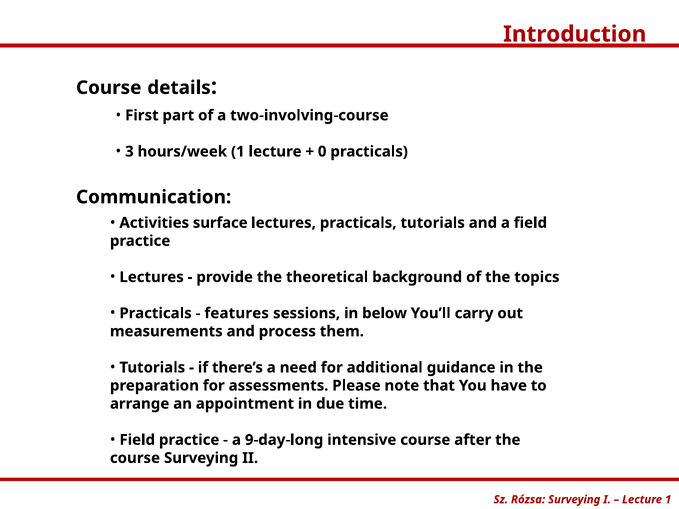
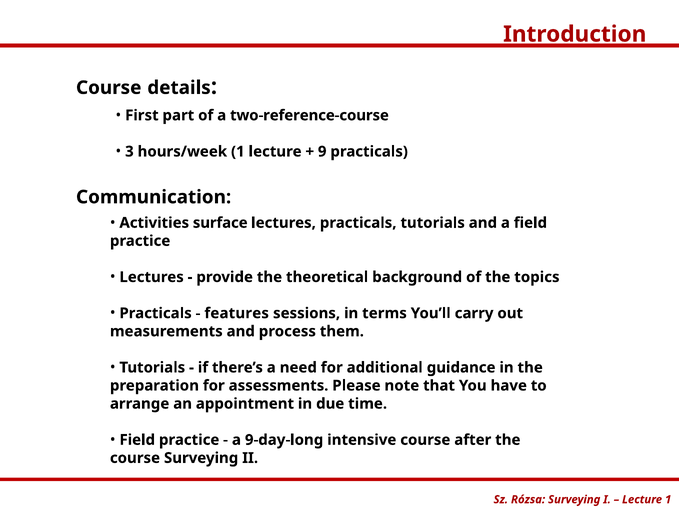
two-involving-course: two-involving-course -> two-reference-course
0: 0 -> 9
below: below -> terms
